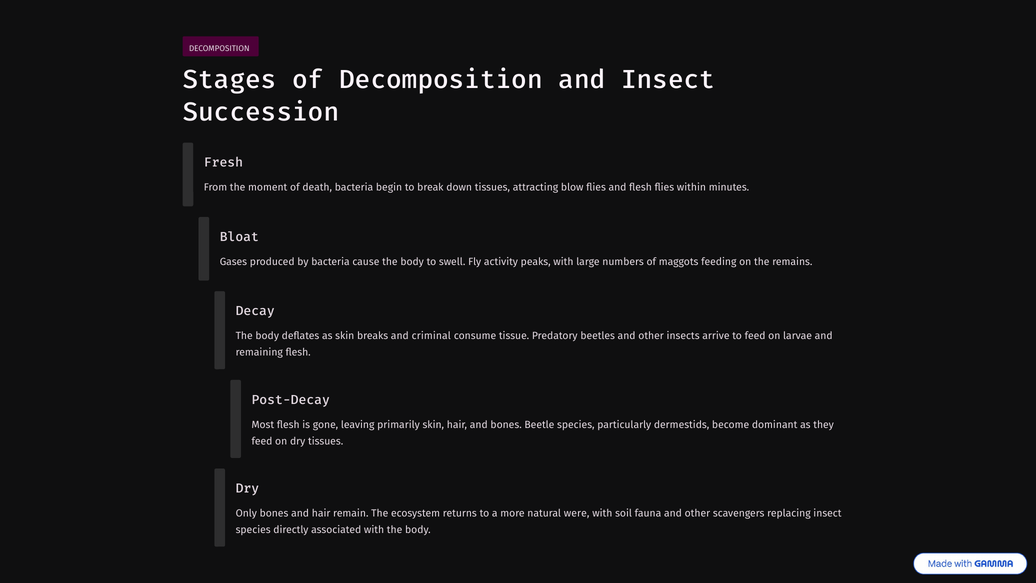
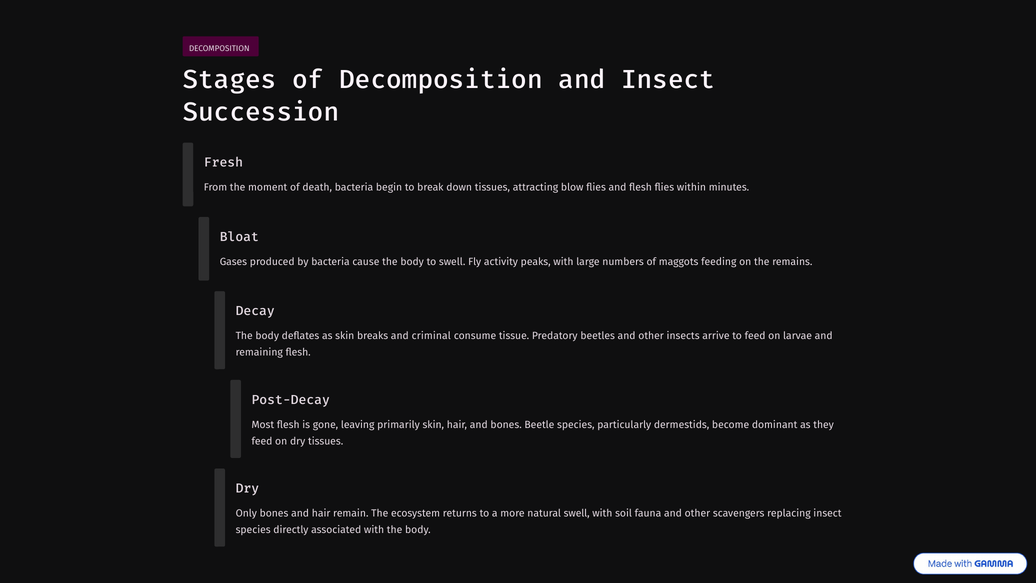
natural were: were -> swell
